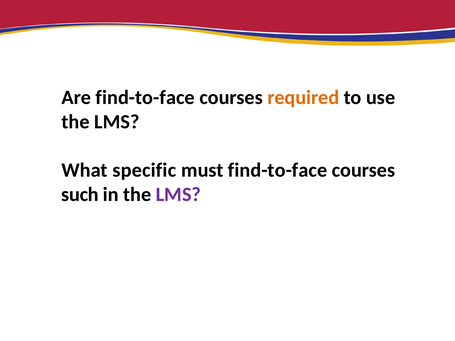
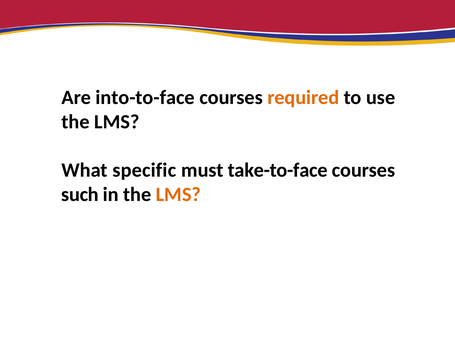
Are find-to-face: find-to-face -> into-to-face
must find-to-face: find-to-face -> take-to-face
LMS at (178, 195) colour: purple -> orange
